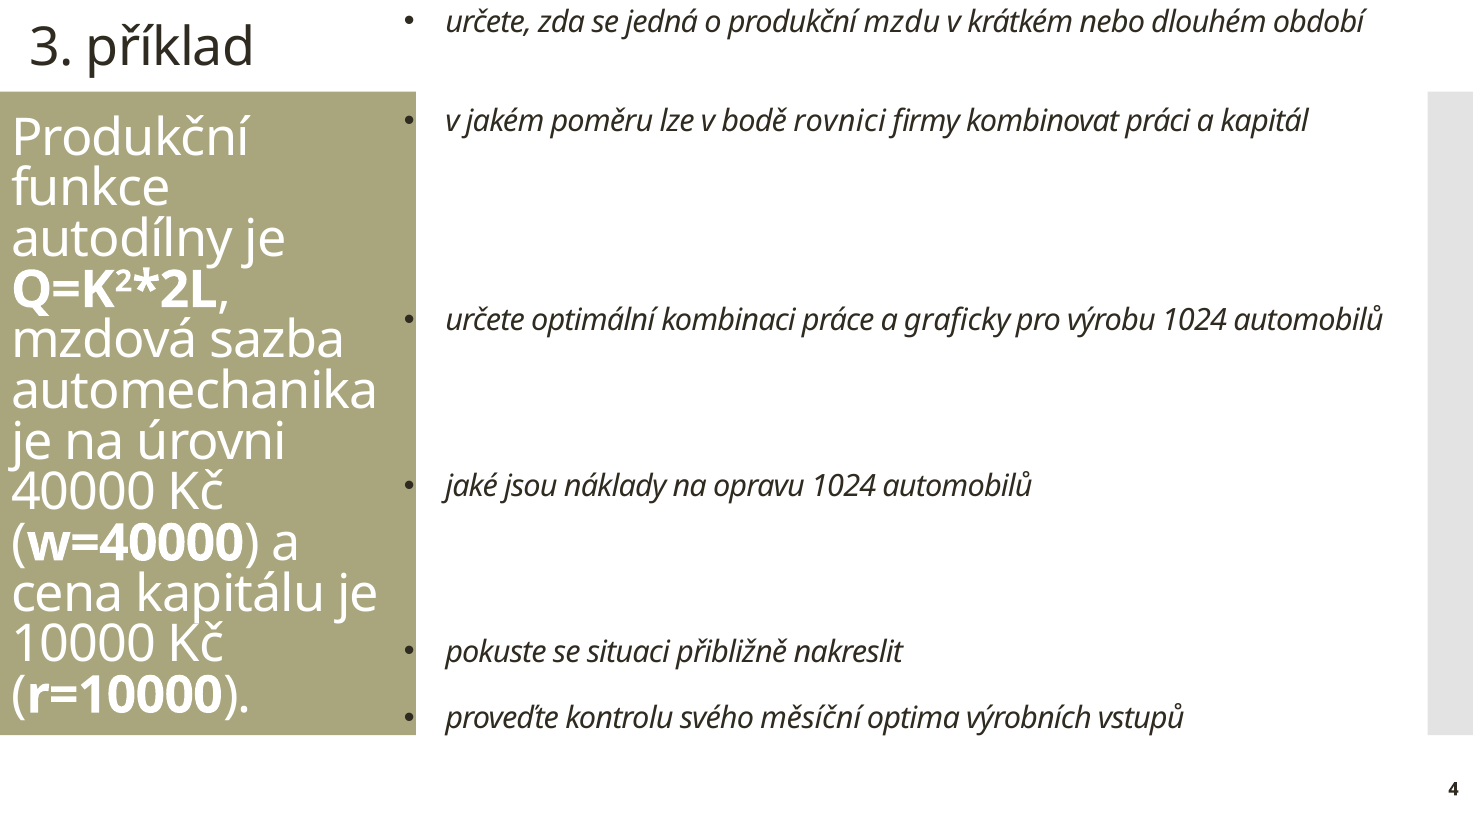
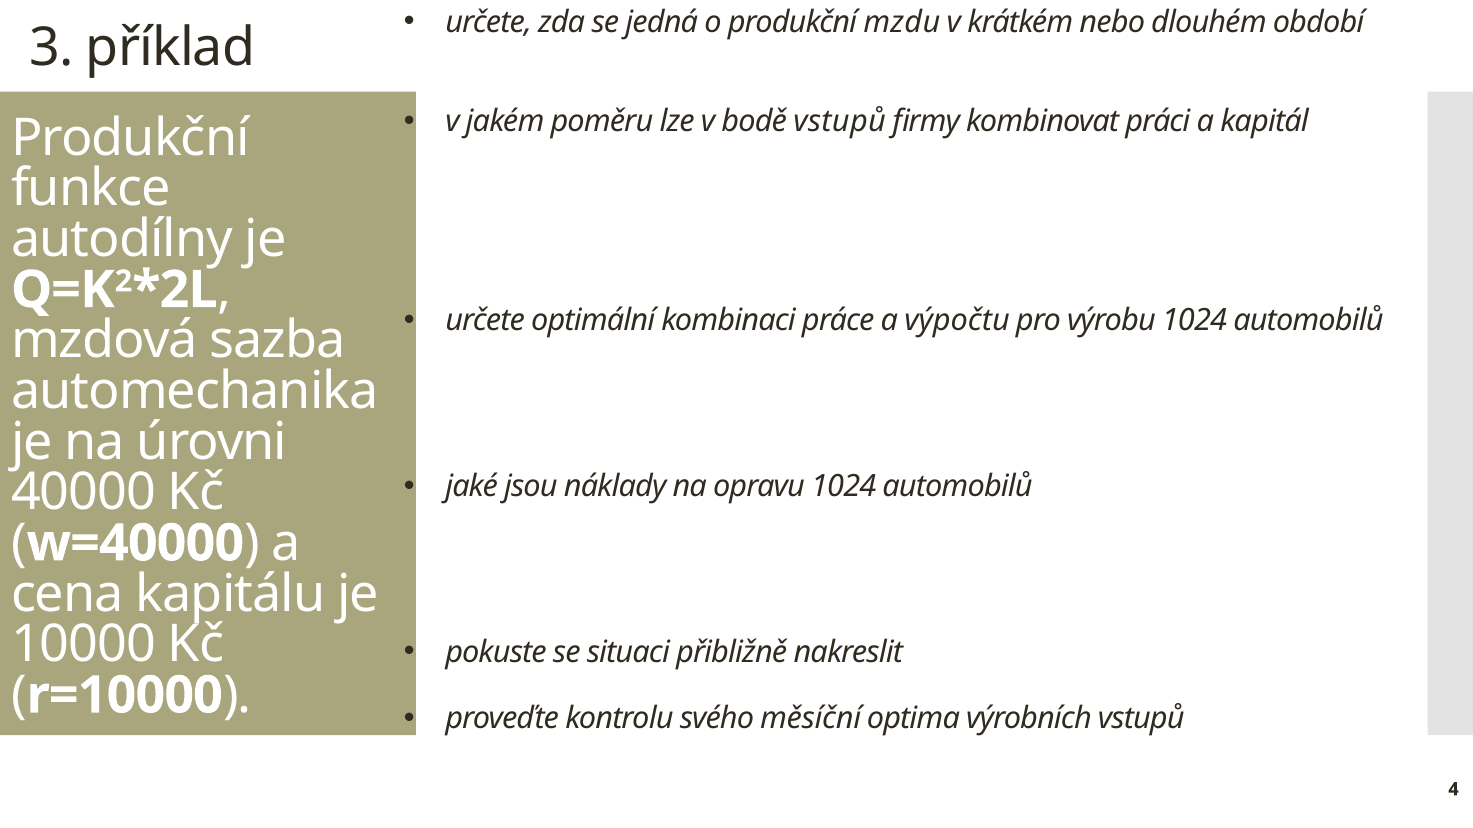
bodě rovnici: rovnici -> vstupů
graficky: graficky -> výpočtu
